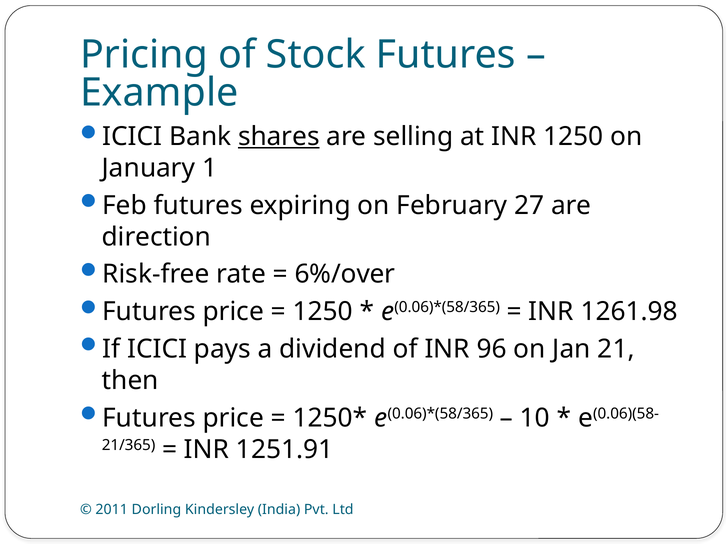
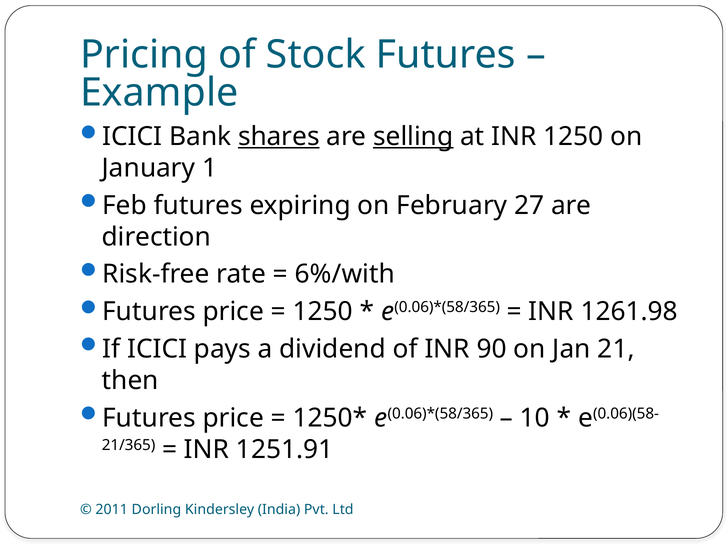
selling underline: none -> present
6%/over: 6%/over -> 6%/with
96: 96 -> 90
